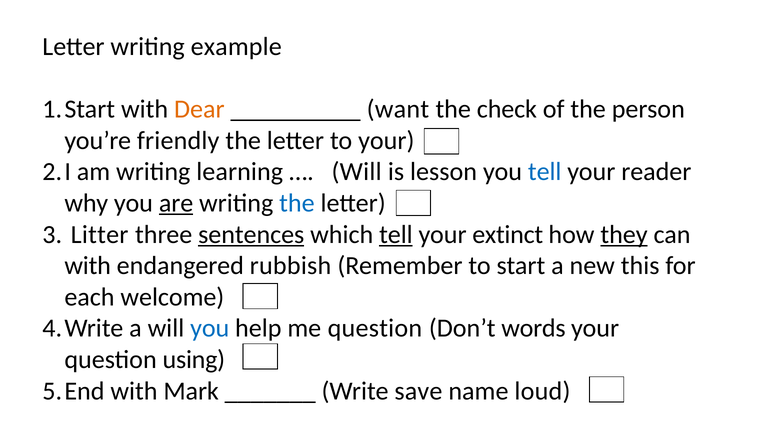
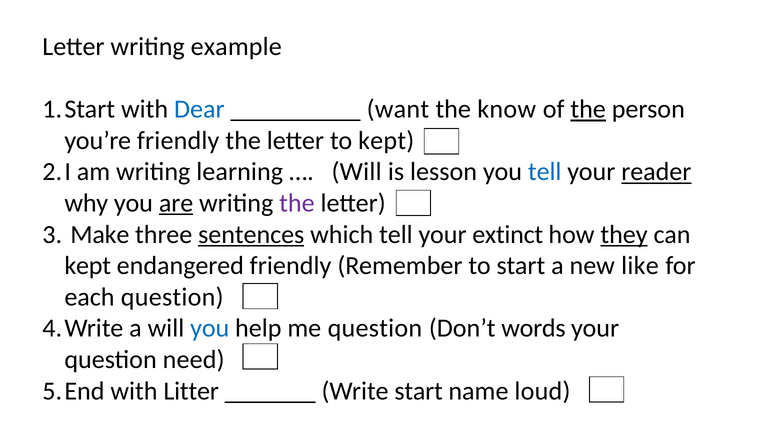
Dear colour: orange -> blue
check: check -> know
the at (588, 109) underline: none -> present
to your: your -> kept
reader underline: none -> present
the at (297, 203) colour: blue -> purple
Litter: Litter -> Make
tell at (396, 235) underline: present -> none
with at (88, 266): with -> kept
endangered rubbish: rubbish -> friendly
this: this -> like
each welcome: welcome -> question
using: using -> need
Mark: Mark -> Litter
Write save: save -> start
